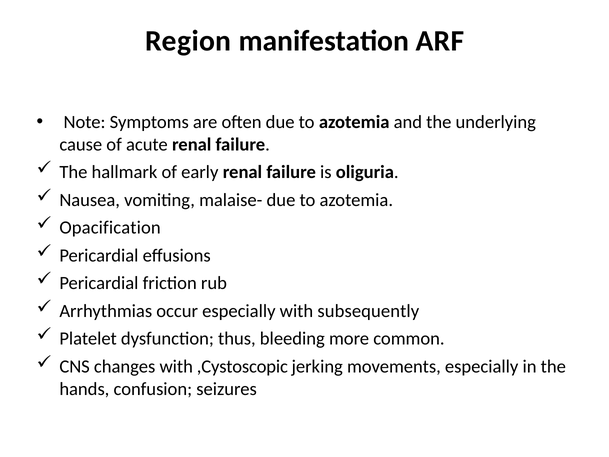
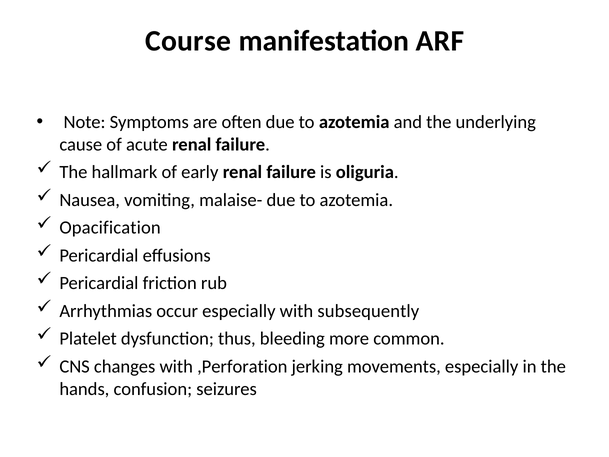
Region: Region -> Course
,Cystoscopic: ,Cystoscopic -> ,Perforation
